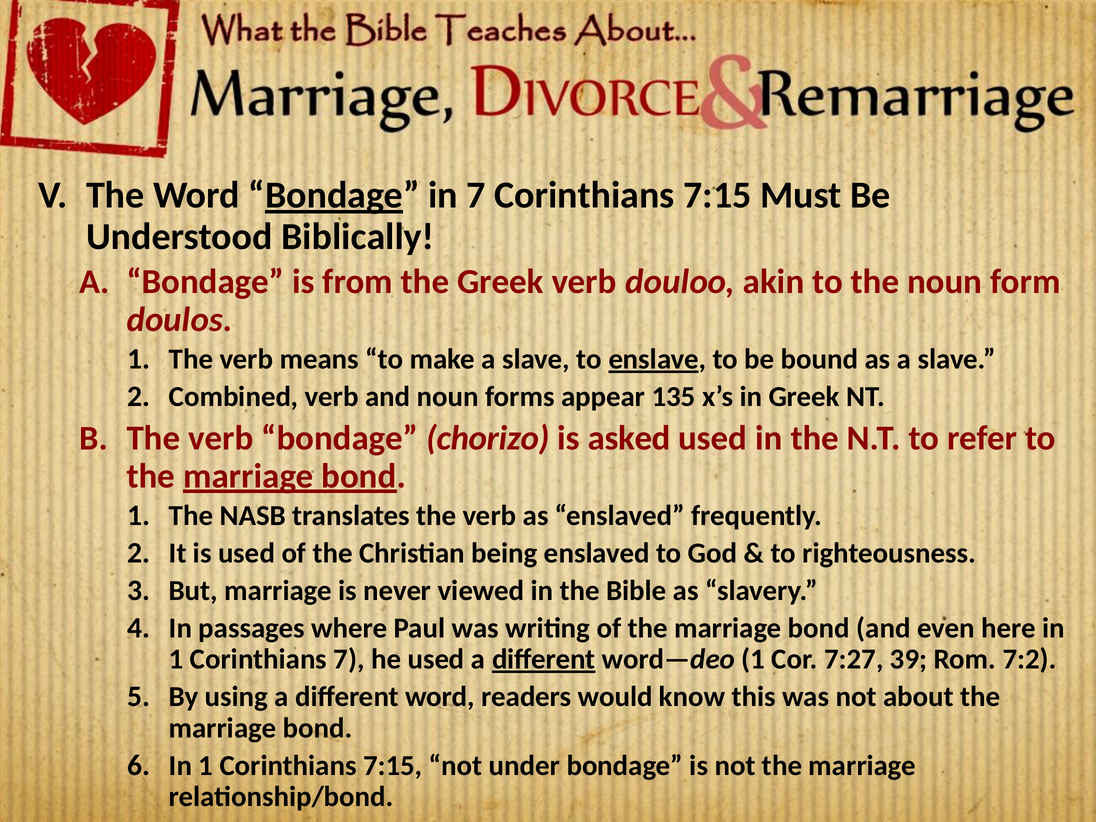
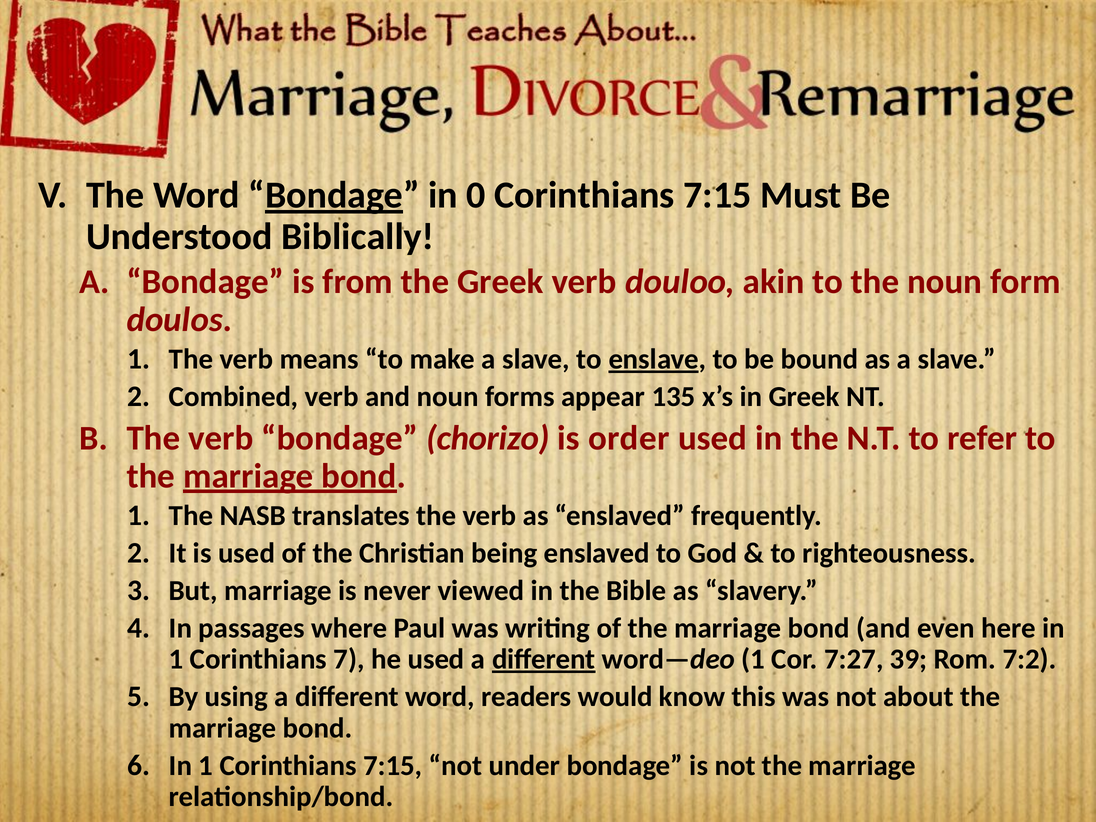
in 7: 7 -> 0
asked: asked -> order
